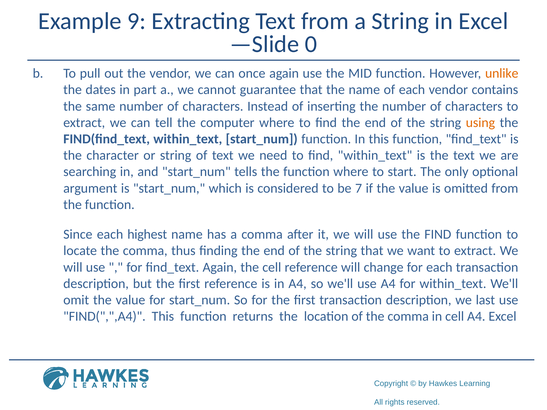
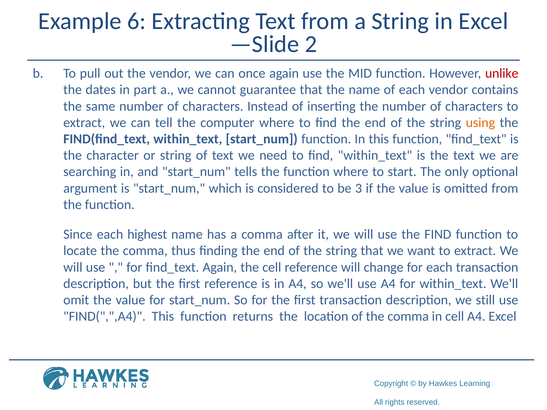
9: 9 -> 6
0: 0 -> 2
unlike colour: orange -> red
7: 7 -> 3
last: last -> still
